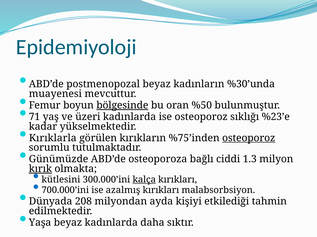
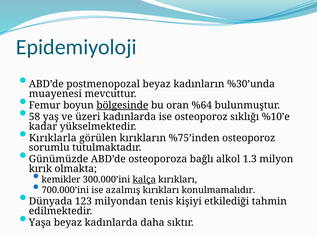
%50: %50 -> %64
71: 71 -> 58
%23’e: %23’e -> %10’e
osteoporoz at (249, 138) underline: present -> none
ciddi: ciddi -> alkol
kırık underline: present -> none
kütlesini: kütlesini -> kemikler
malabsorbsiyon: malabsorbsiyon -> konulmamalıdır
208: 208 -> 123
ayda: ayda -> tenis
